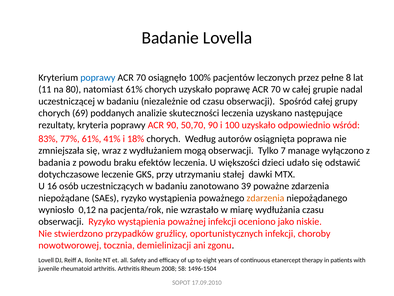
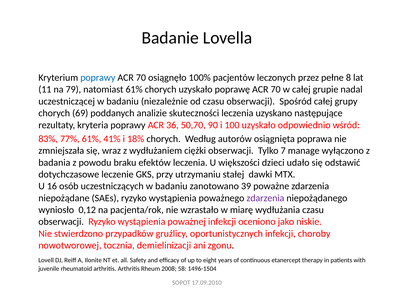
80: 80 -> 79
ACR 90: 90 -> 36
mogą: mogą -> ciężki
zdarzenia at (265, 198) colour: orange -> purple
